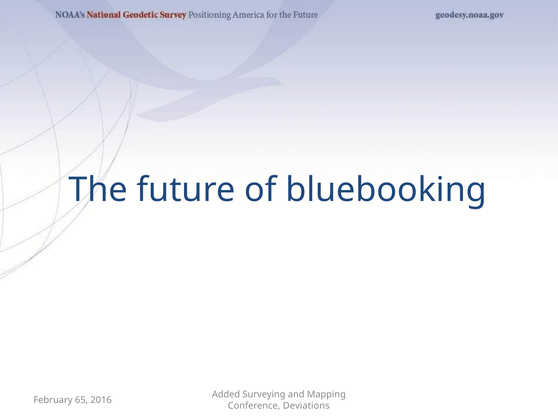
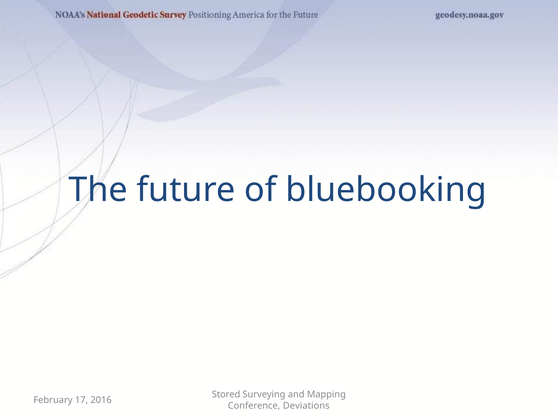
Added: Added -> Stored
65: 65 -> 17
